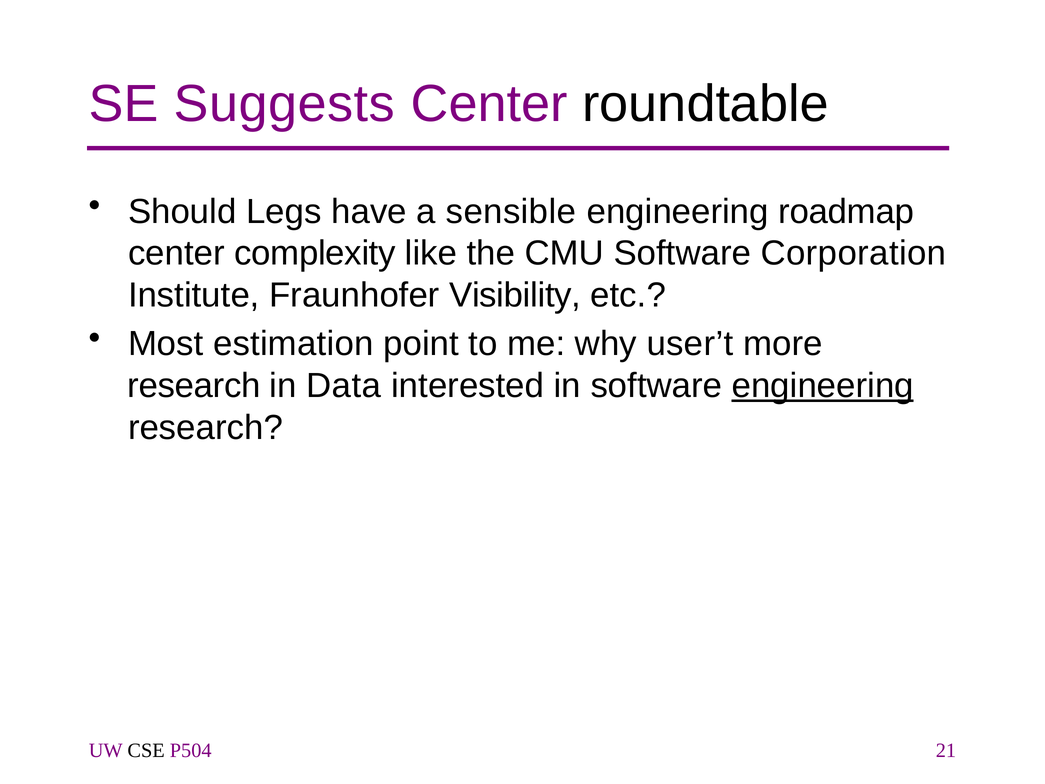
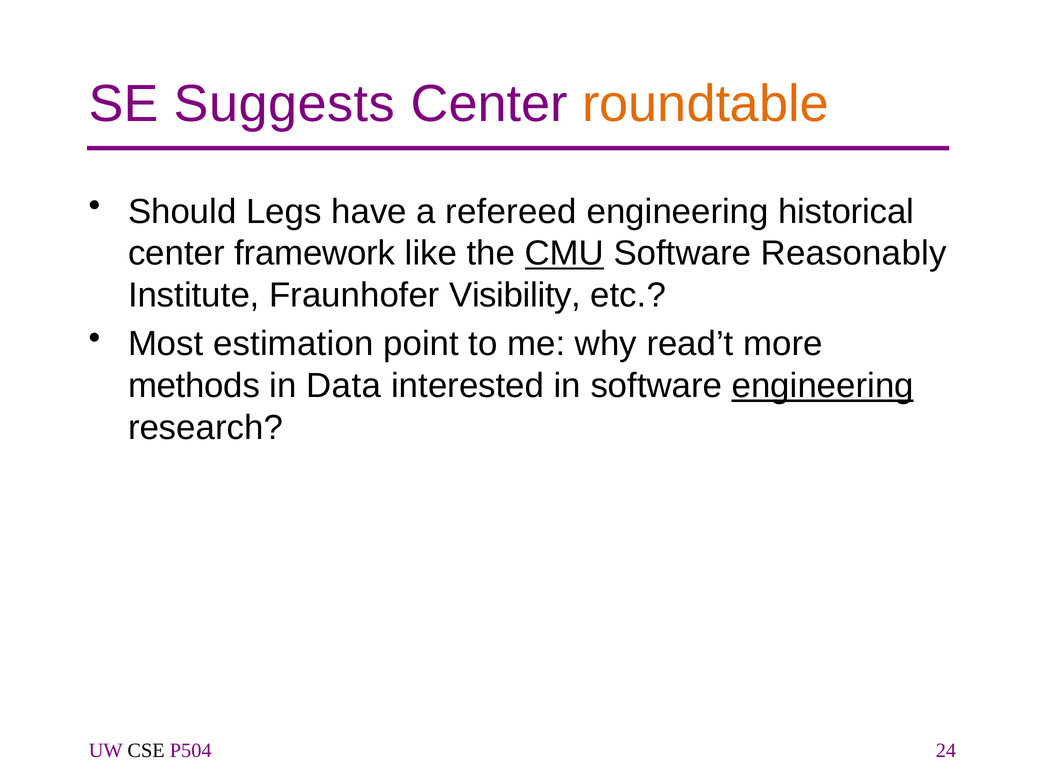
roundtable colour: black -> orange
sensible: sensible -> refereed
roadmap: roadmap -> historical
complexity: complexity -> framework
CMU underline: none -> present
Corporation: Corporation -> Reasonably
user’t: user’t -> read’t
research at (194, 386): research -> methods
21: 21 -> 24
